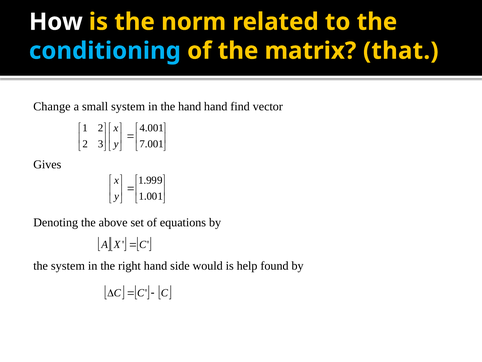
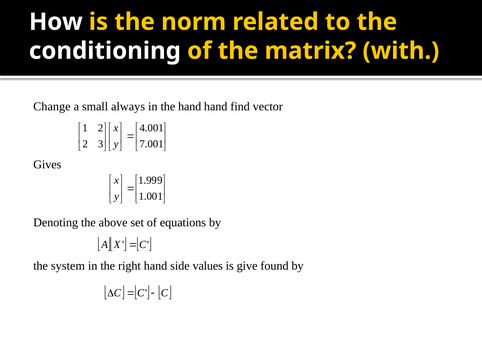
conditioning colour: light blue -> white
that: that -> with
small system: system -> always
would: would -> values
help: help -> give
